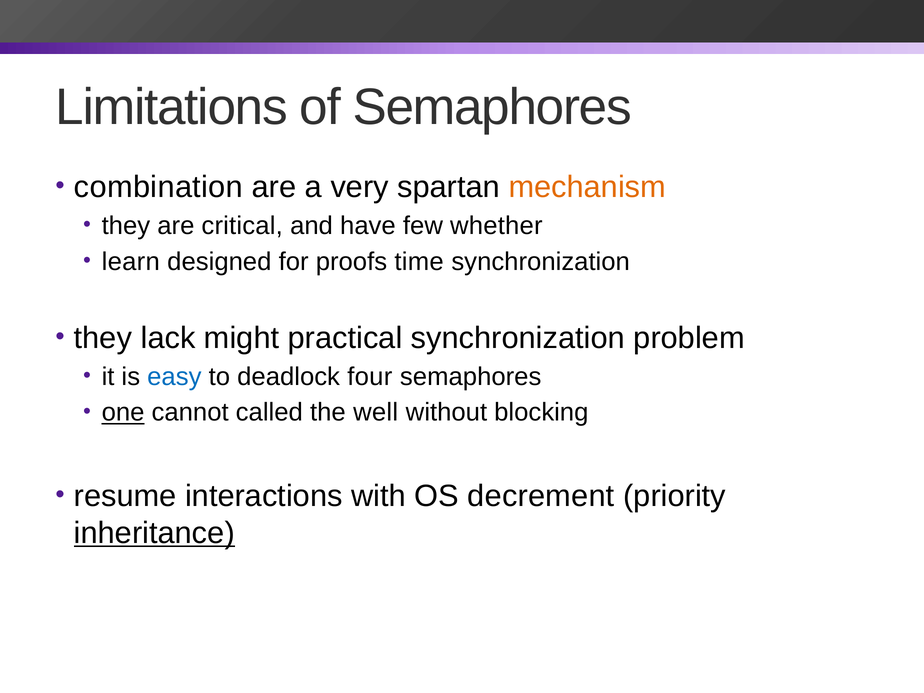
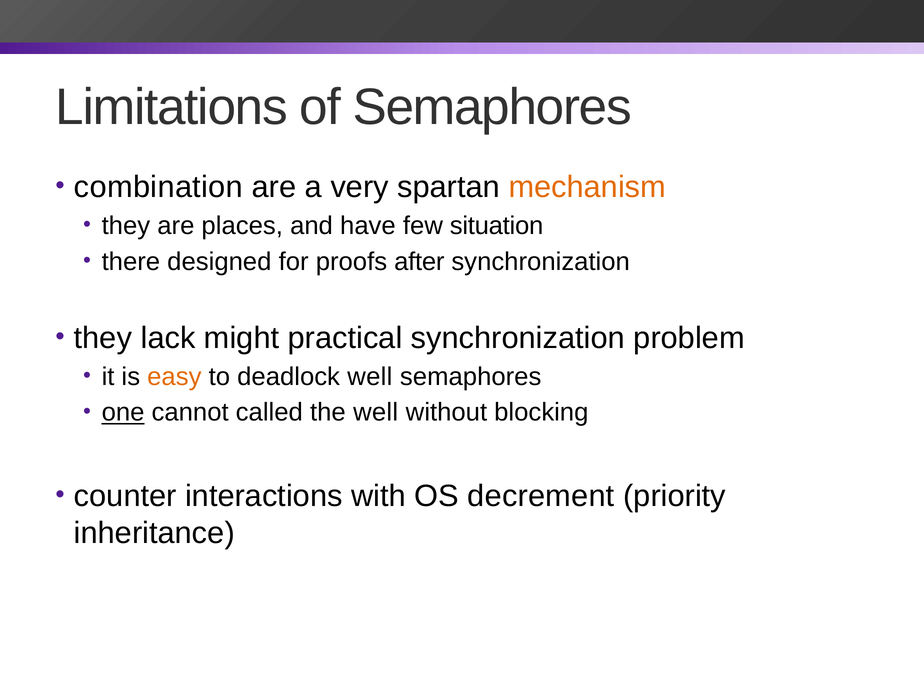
critical: critical -> places
whether: whether -> situation
learn: learn -> there
time: time -> after
easy colour: blue -> orange
deadlock four: four -> well
resume: resume -> counter
inheritance underline: present -> none
